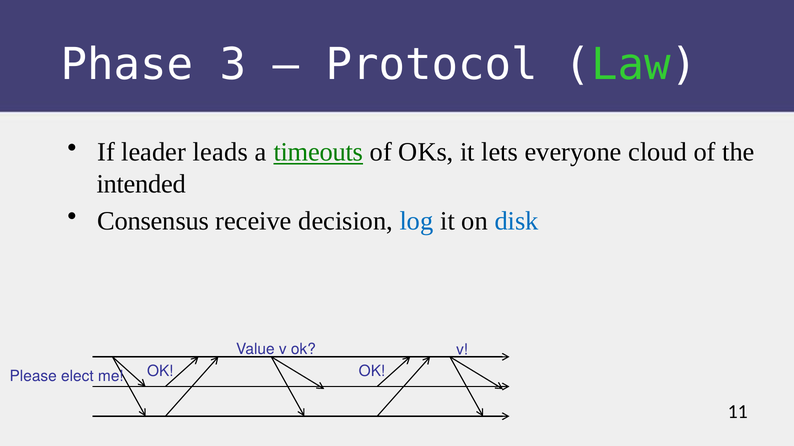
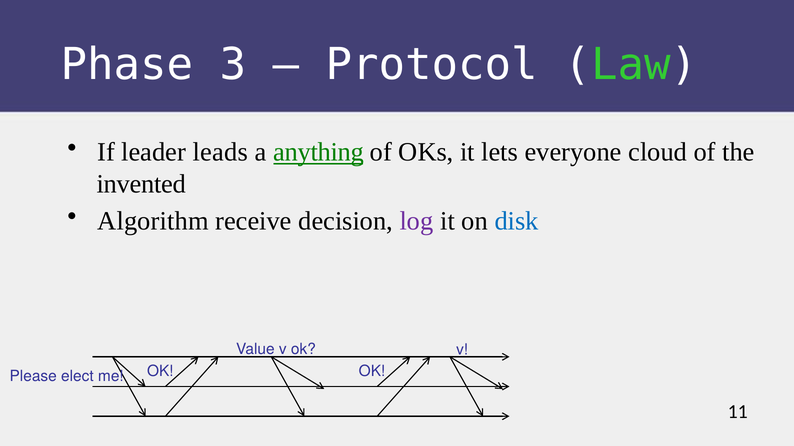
timeouts: timeouts -> anything
intended: intended -> invented
Consensus: Consensus -> Algorithm
log colour: blue -> purple
